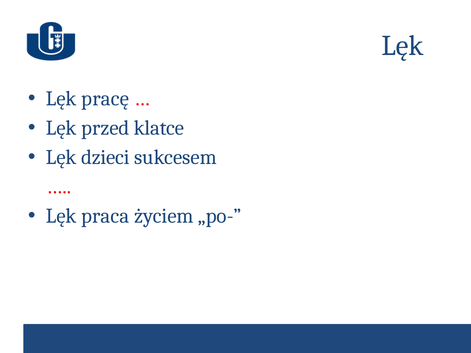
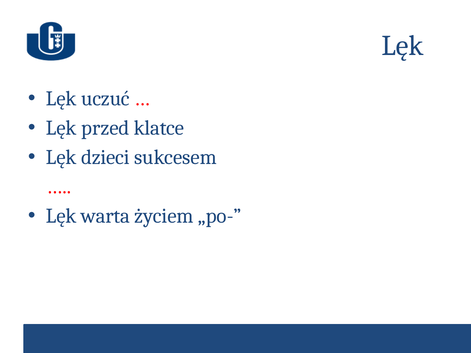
pracę: pracę -> uczuć
praca: praca -> warta
